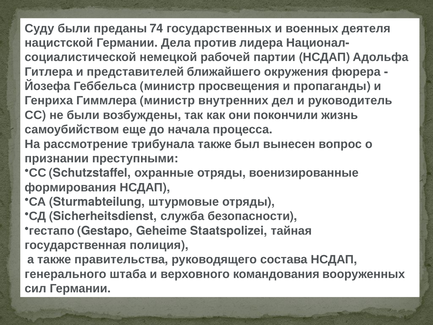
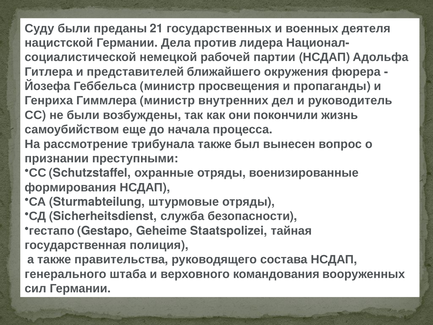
74: 74 -> 21
